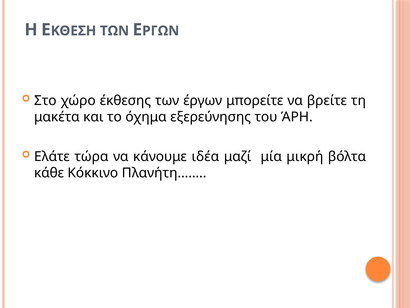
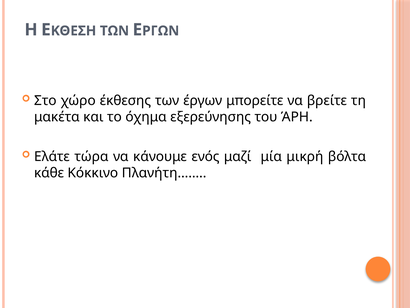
ιδέα: ιδέα -> ενός
